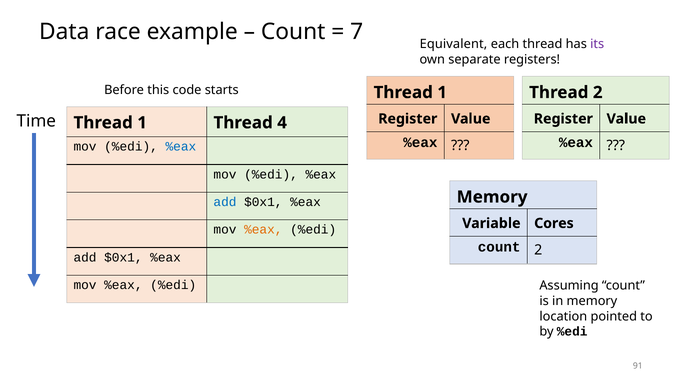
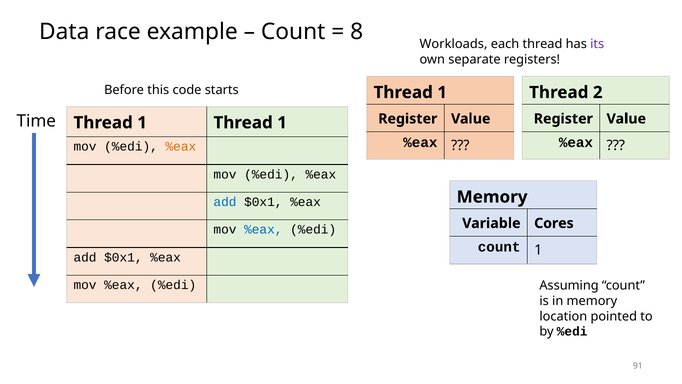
7: 7 -> 8
Equivalent: Equivalent -> Workloads
1 Thread 4: 4 -> 1
%eax at (181, 146) colour: blue -> orange
%eax at (263, 229) colour: orange -> blue
count 2: 2 -> 1
